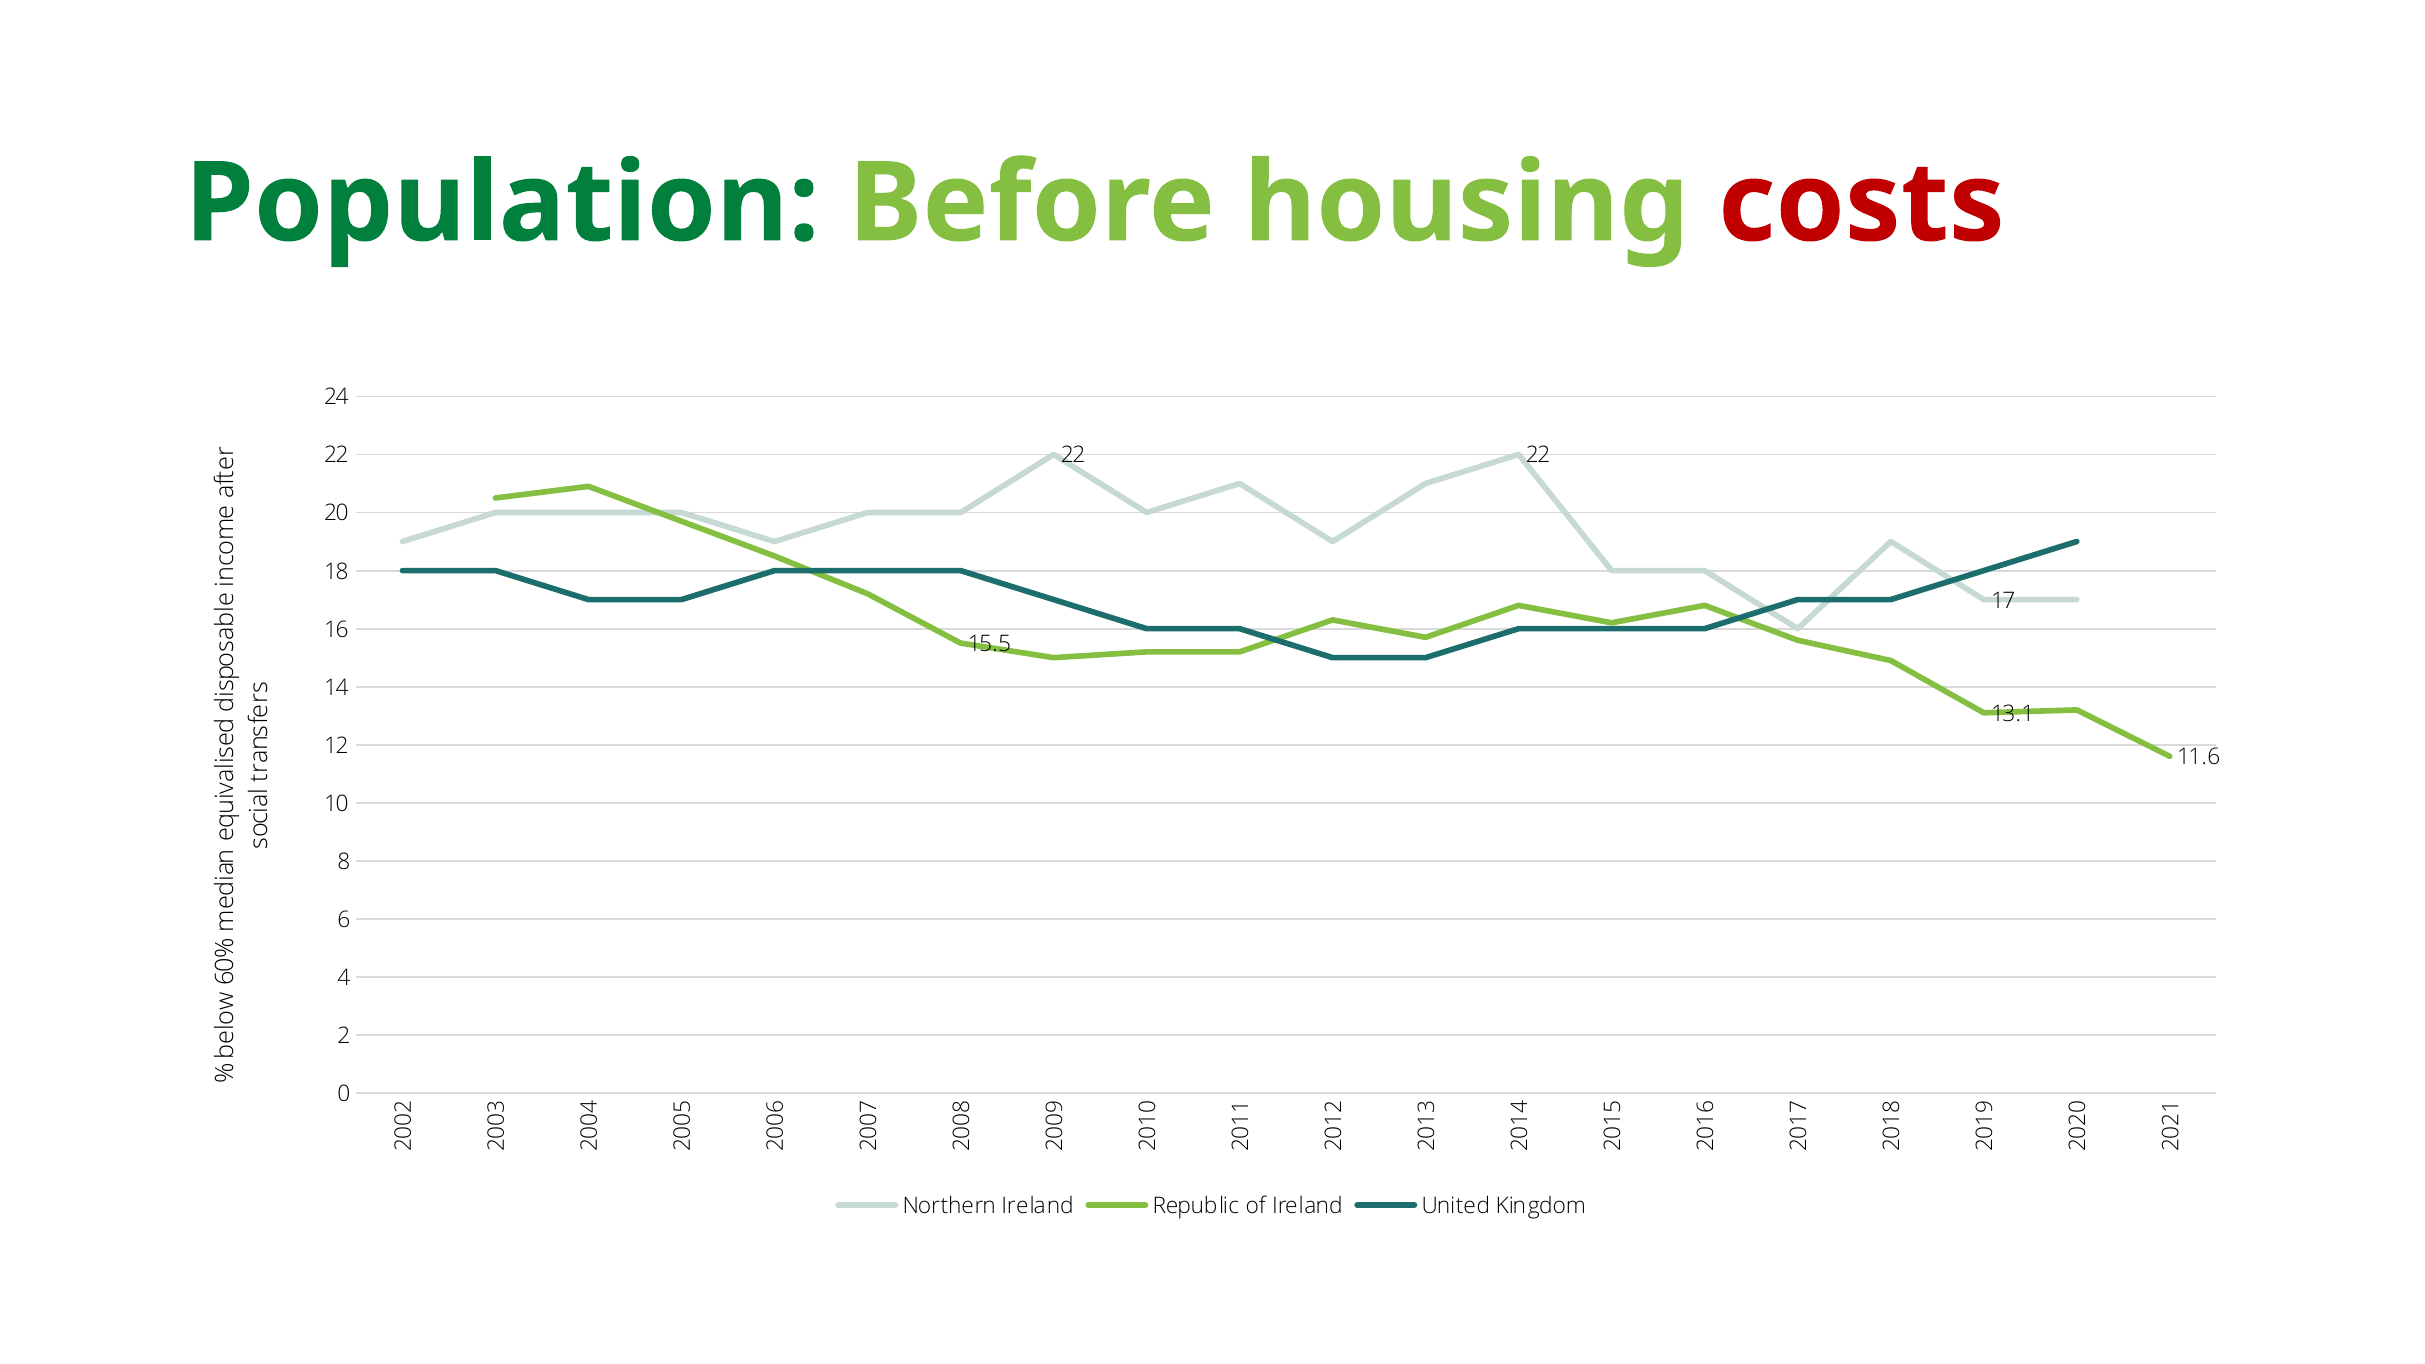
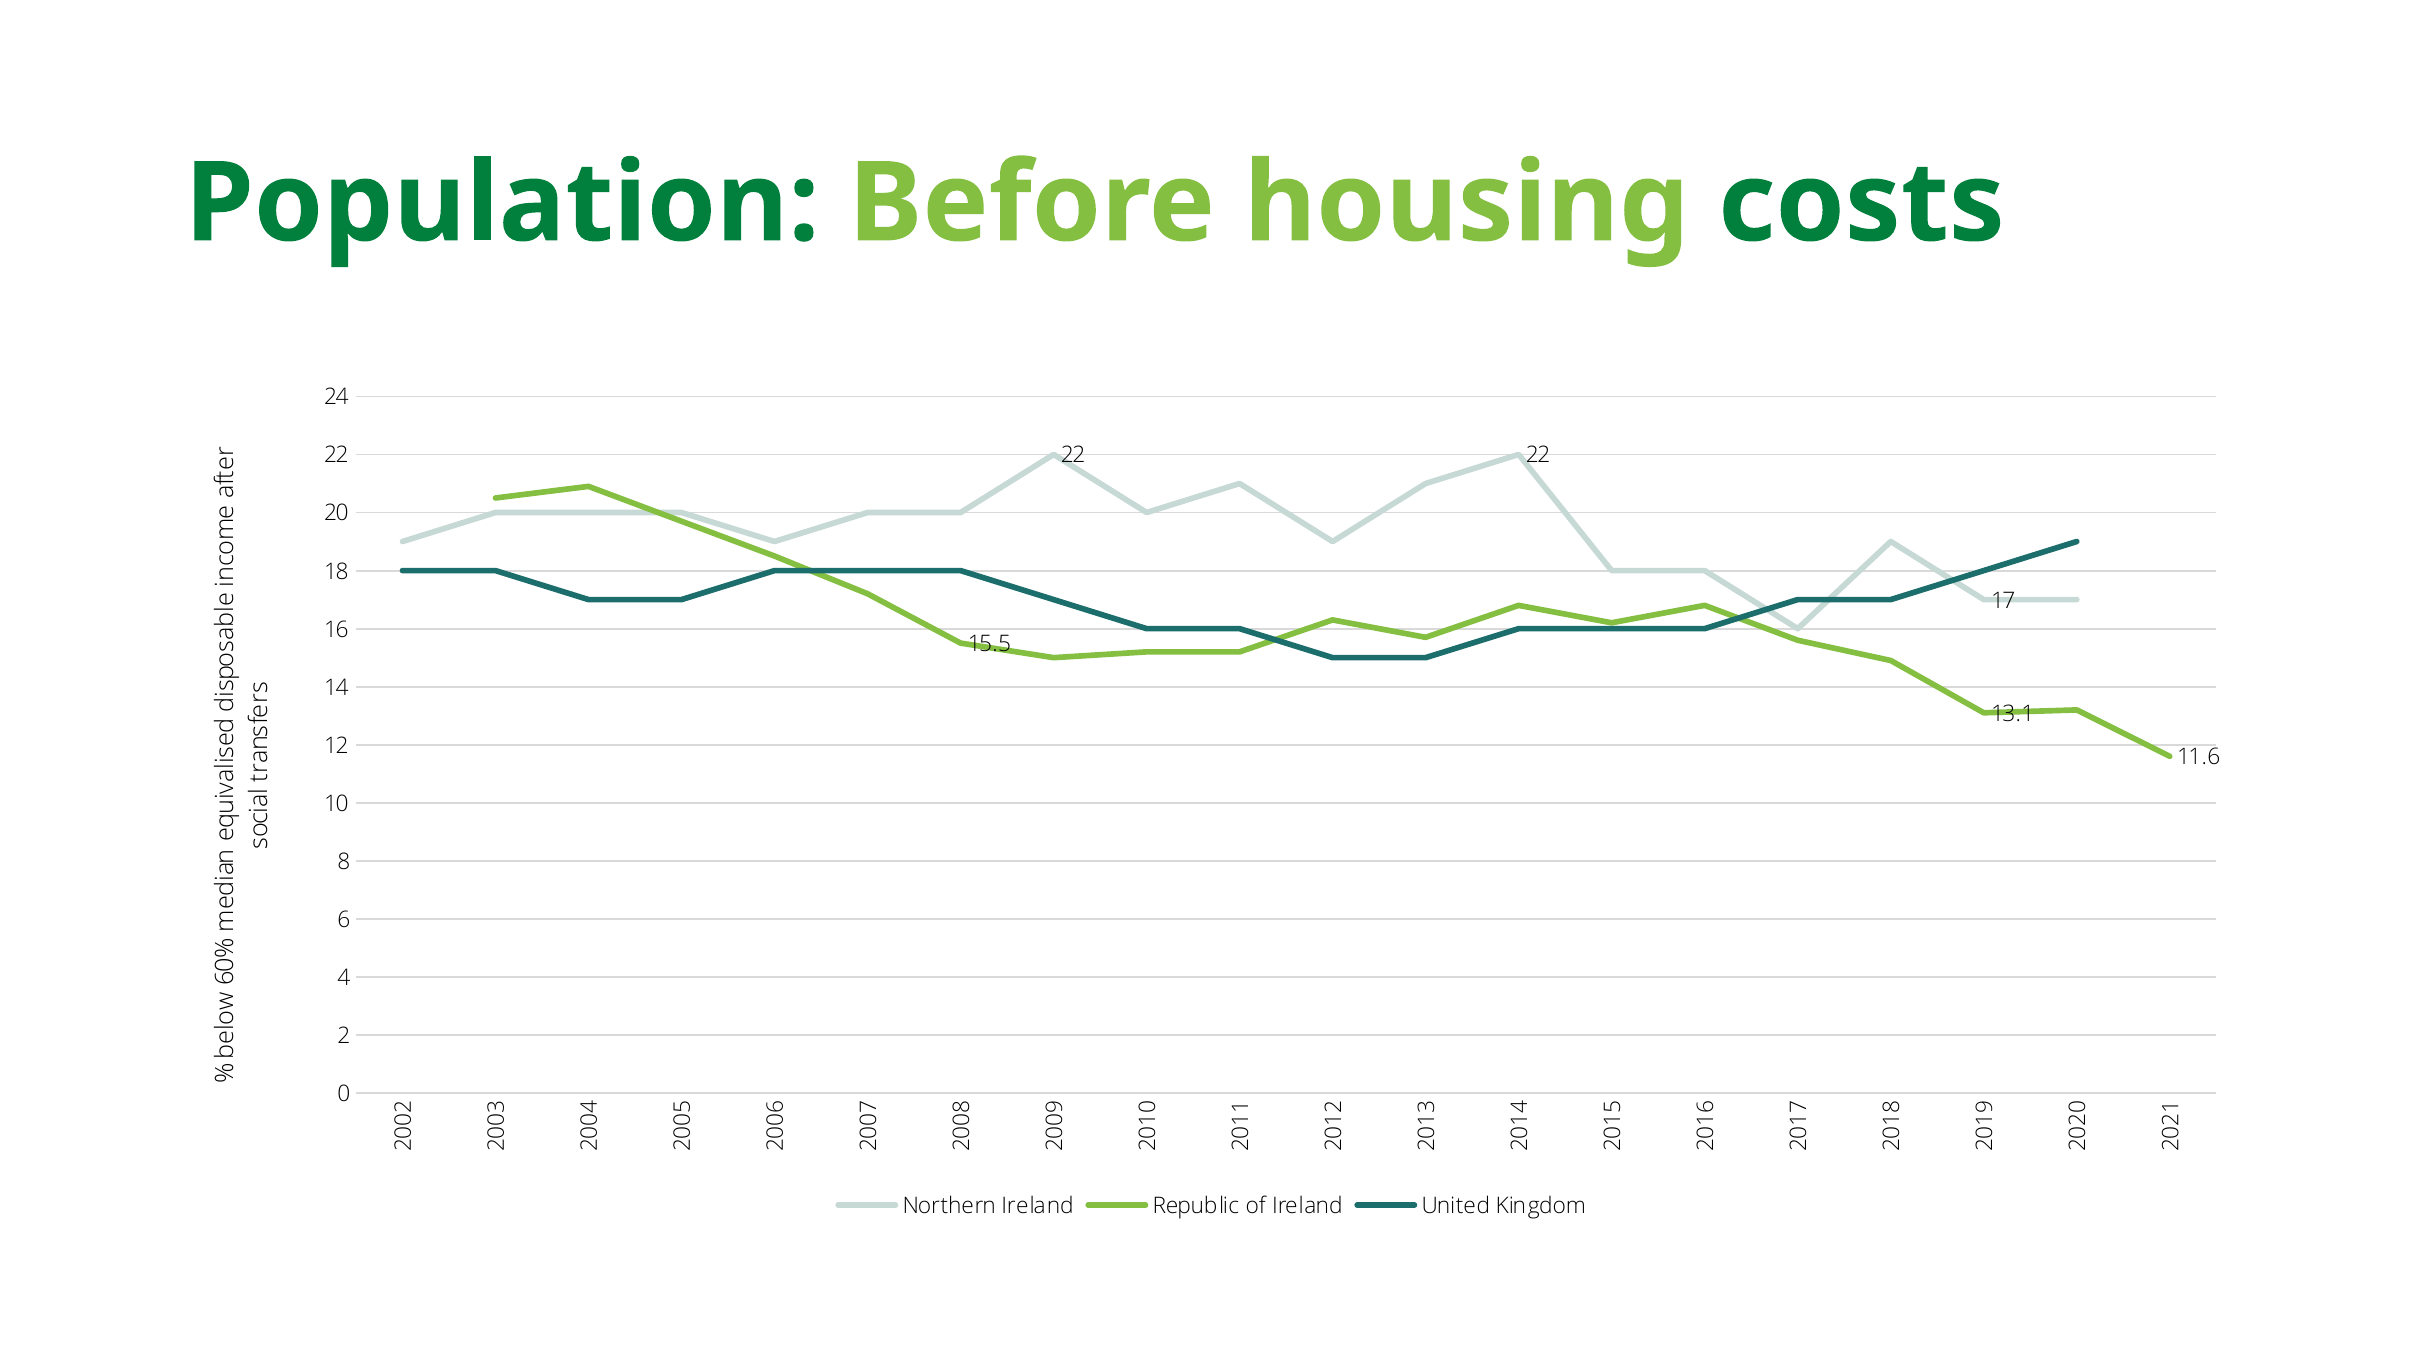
costs colour: red -> green
